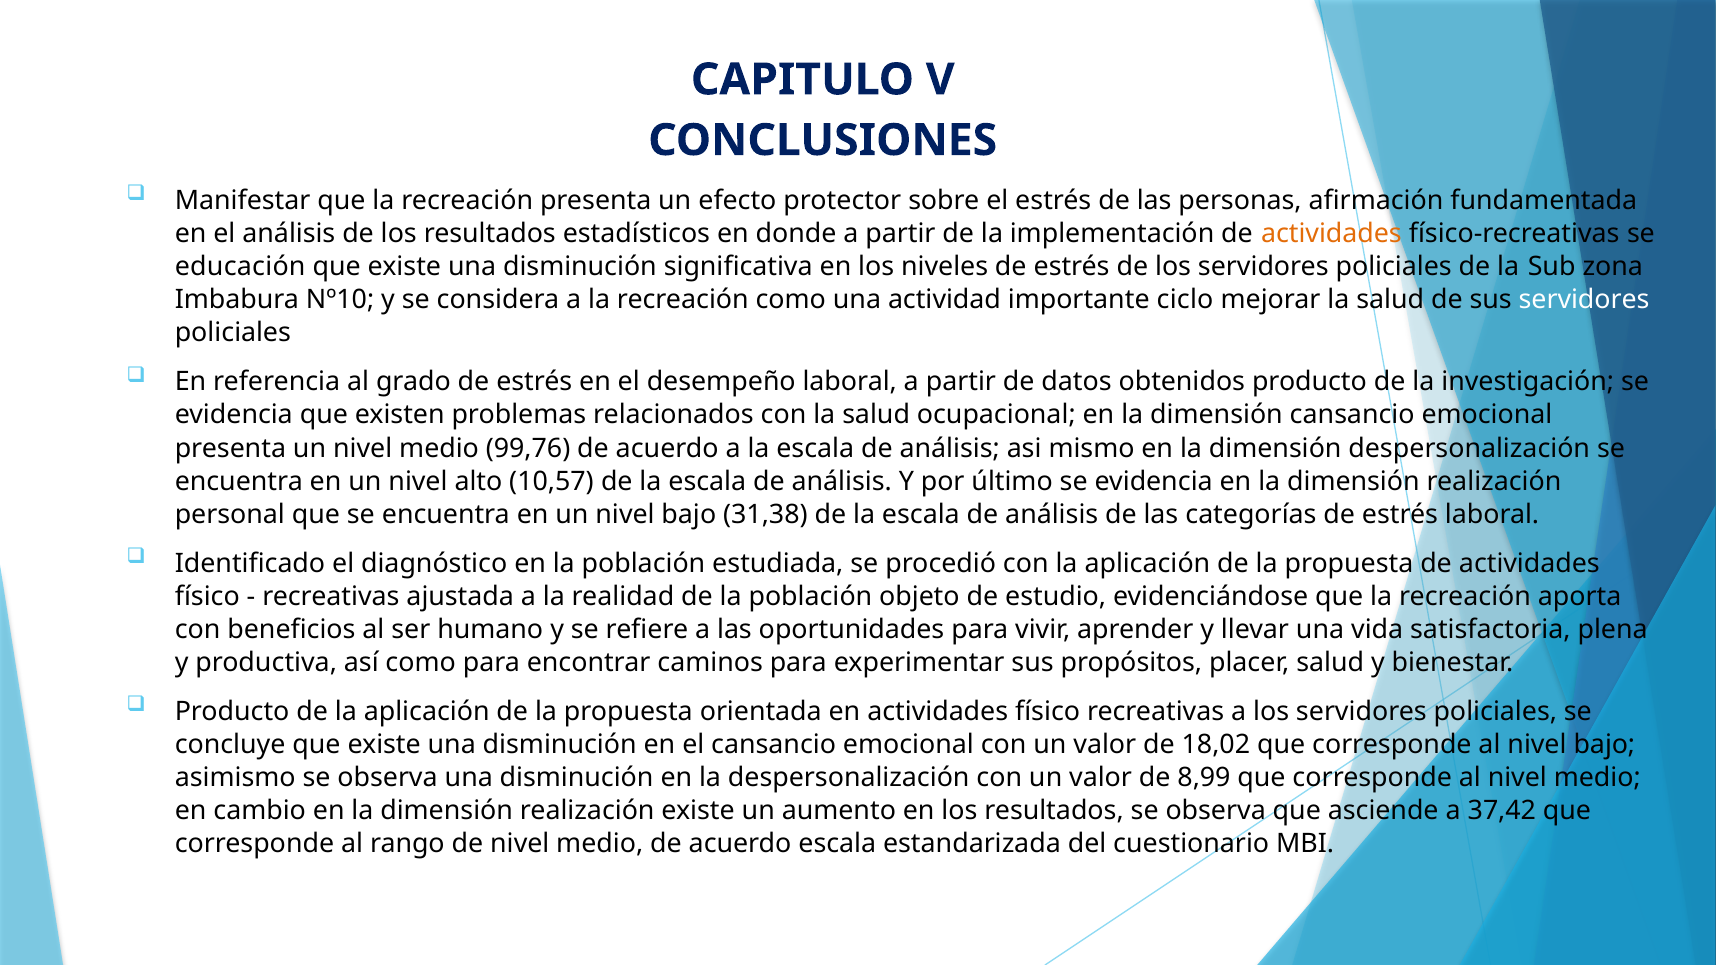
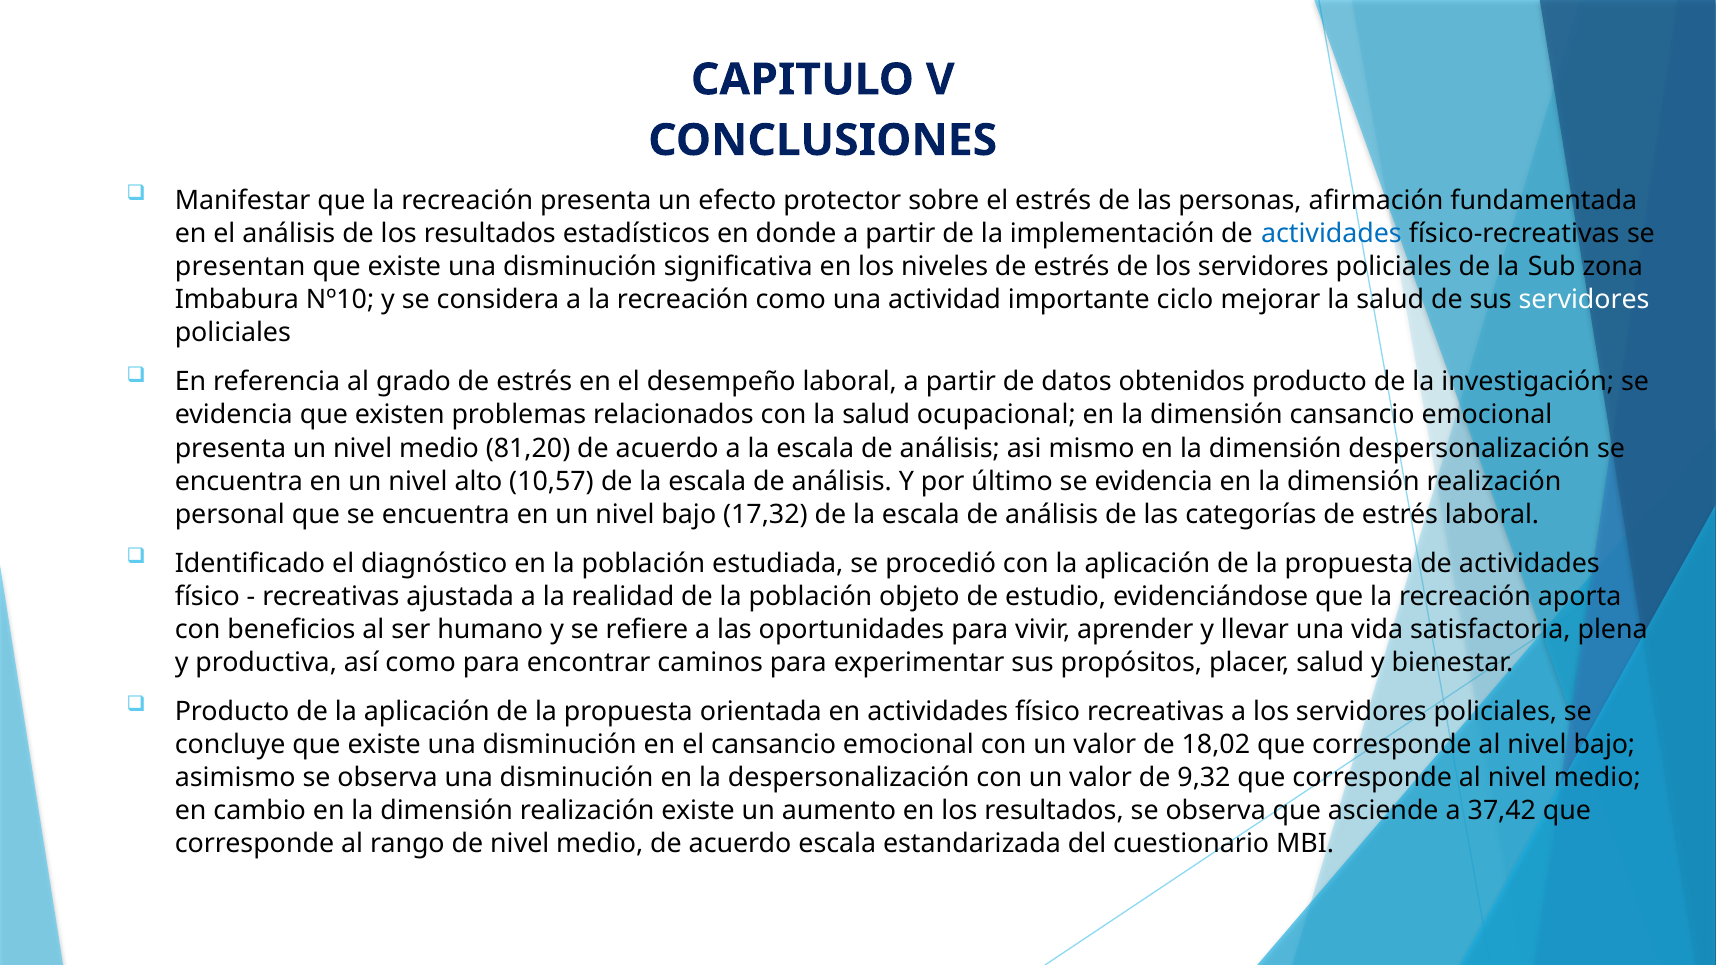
actividades at (1331, 234) colour: orange -> blue
educación: educación -> presentan
99,76: 99,76 -> 81,20
31,38: 31,38 -> 17,32
8,99: 8,99 -> 9,32
